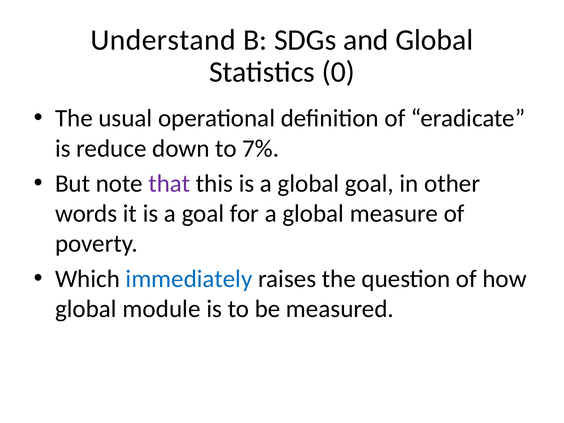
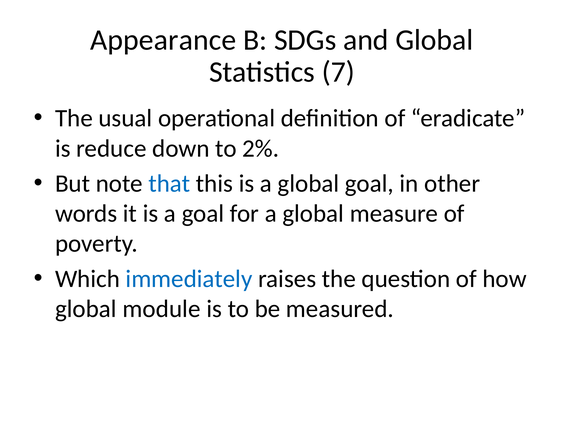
Understand: Understand -> Appearance
0: 0 -> 7
7%: 7% -> 2%
that colour: purple -> blue
